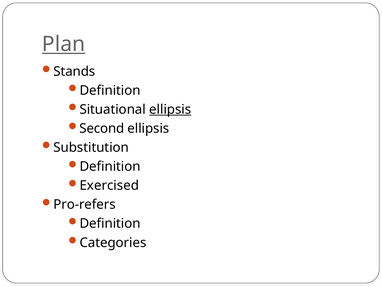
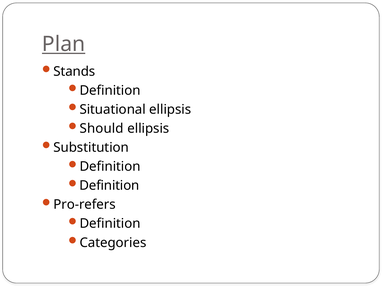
ellipsis at (170, 109) underline: present -> none
Second: Second -> Should
Exercised at (109, 185): Exercised -> Definition
